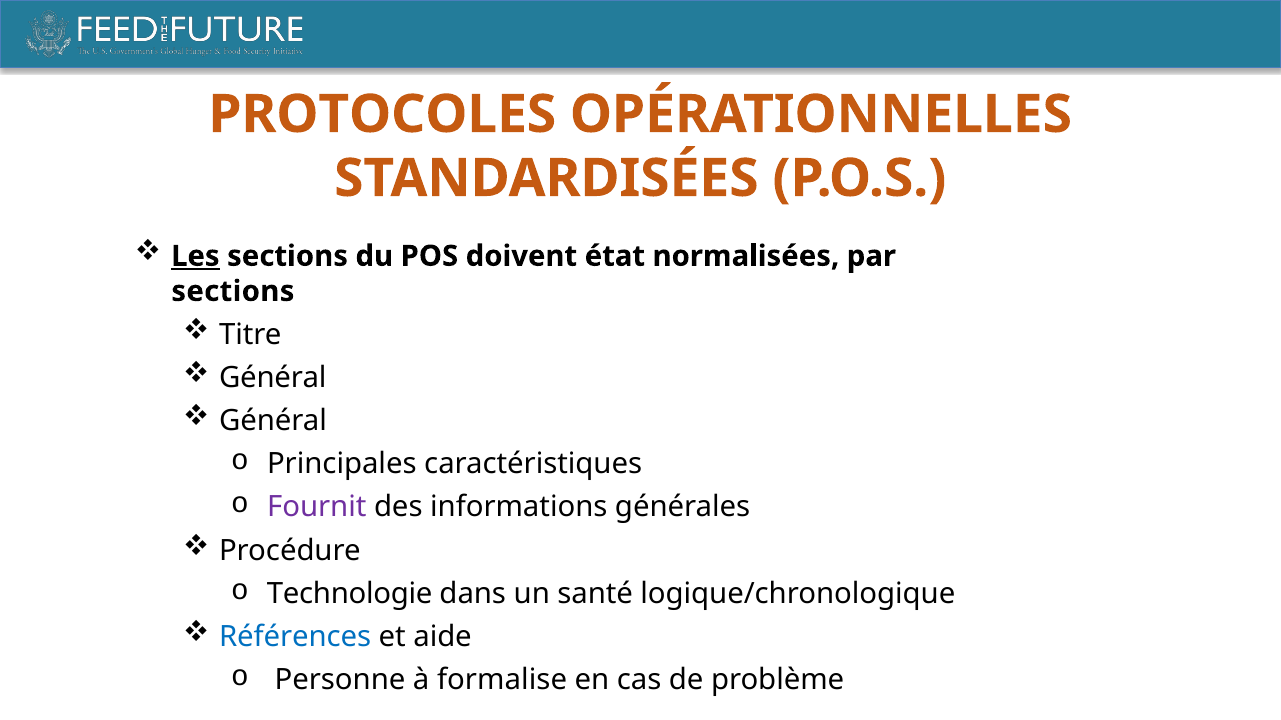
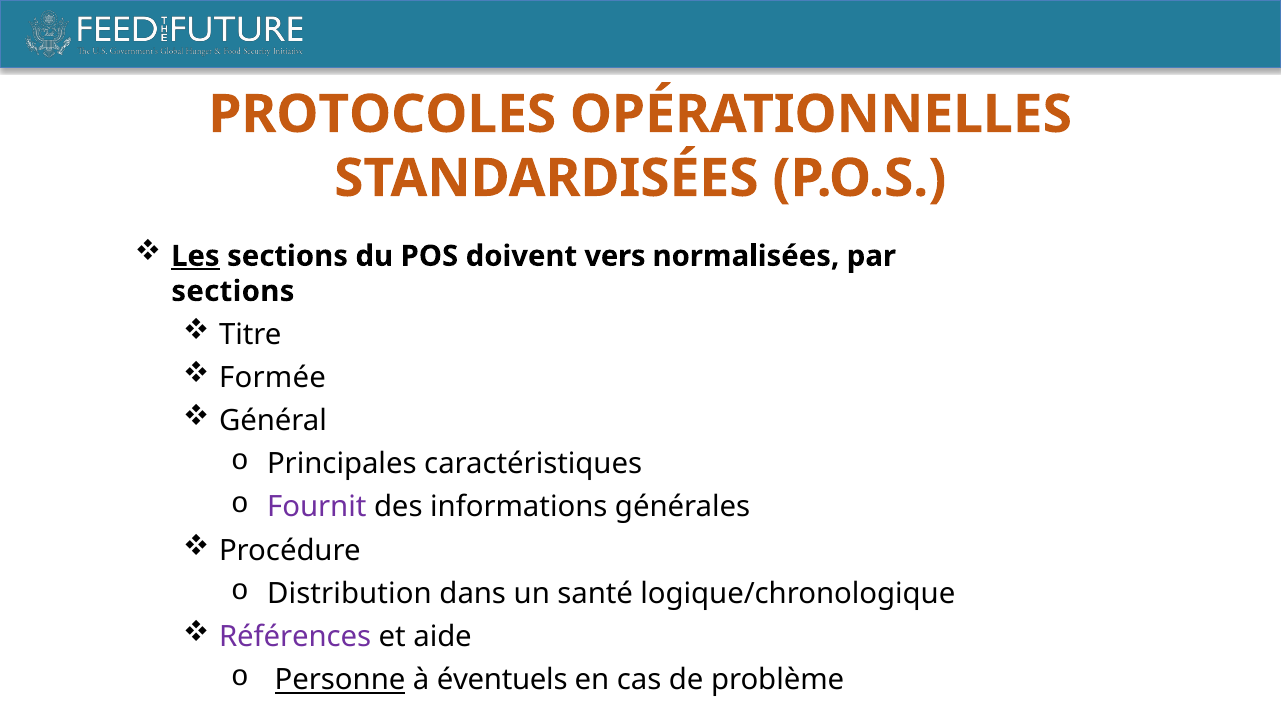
état: état -> vers
Général at (273, 378): Général -> Formée
Technologie: Technologie -> Distribution
Références colour: blue -> purple
Personne underline: none -> present
formalise: formalise -> éventuels
